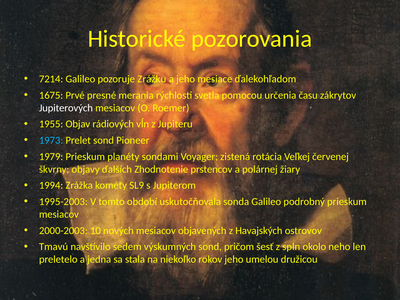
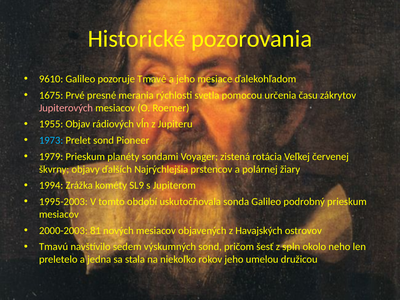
7214: 7214 -> 9610
Zrážku: Zrážku -> Tmavé
Jupiterových colour: white -> pink
Zhodnotenie: Zhodnotenie -> Najrýchlejšia
10: 10 -> 81
